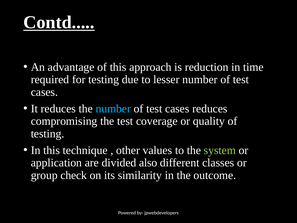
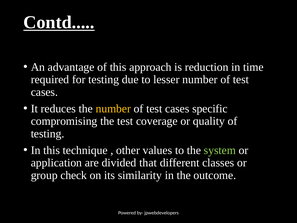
number at (113, 109) colour: light blue -> yellow
cases reduces: reduces -> specific
also: also -> that
